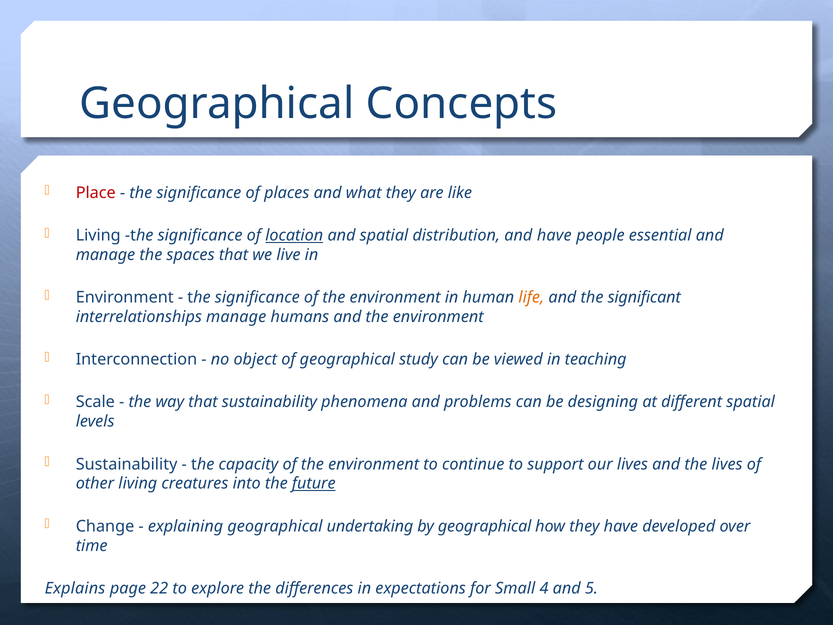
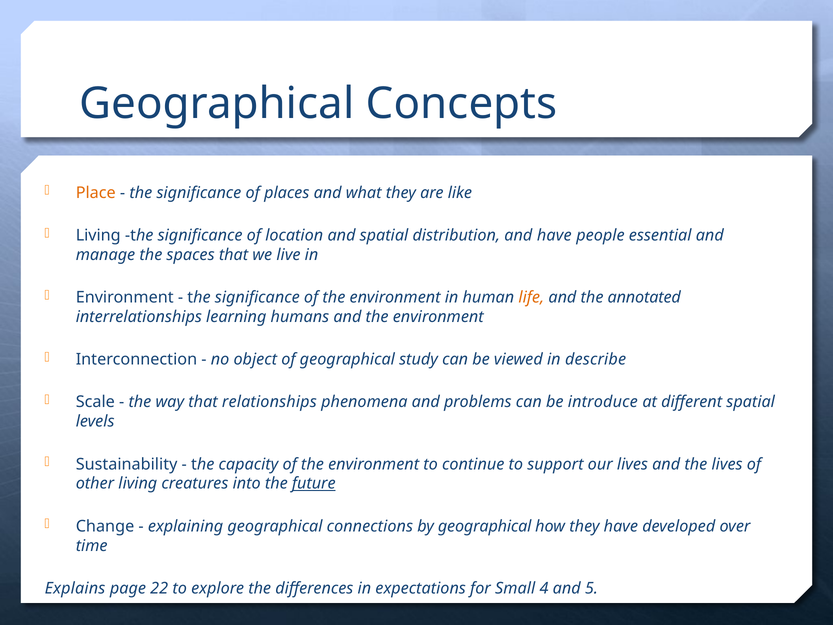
Place colour: red -> orange
location underline: present -> none
significant: significant -> annotated
interrelationships manage: manage -> learning
teaching: teaching -> describe
that sustainability: sustainability -> relationships
designing: designing -> introduce
undertaking: undertaking -> connections
